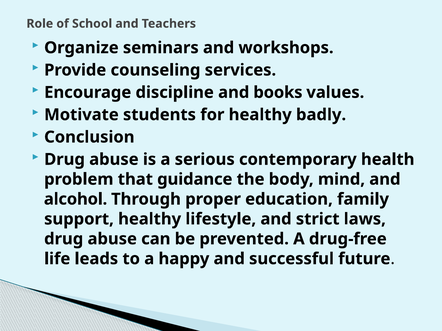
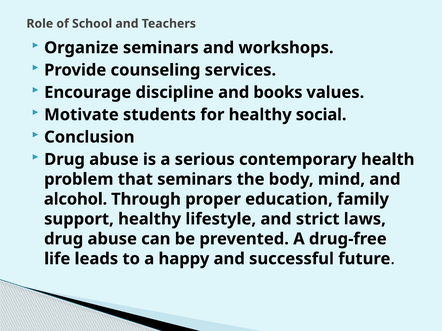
badly: badly -> social
that guidance: guidance -> seminars
